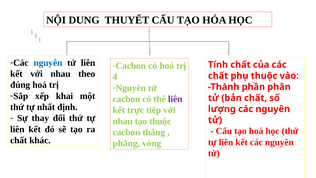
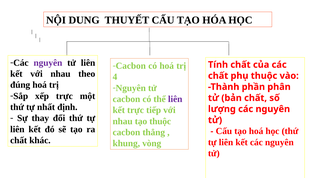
nguyên at (48, 63) colour: blue -> purple
xếp khai: khai -> trực
phẳng: phẳng -> khung
